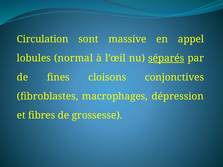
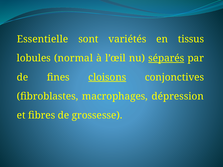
Circulation: Circulation -> Essentielle
massive: massive -> variétés
appel: appel -> tissus
cloisons underline: none -> present
